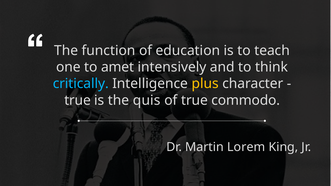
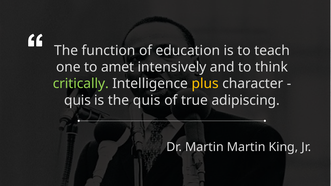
critically colour: light blue -> light green
true at (78, 100): true -> quis
commodo: commodo -> adipiscing
Martin Lorem: Lorem -> Martin
